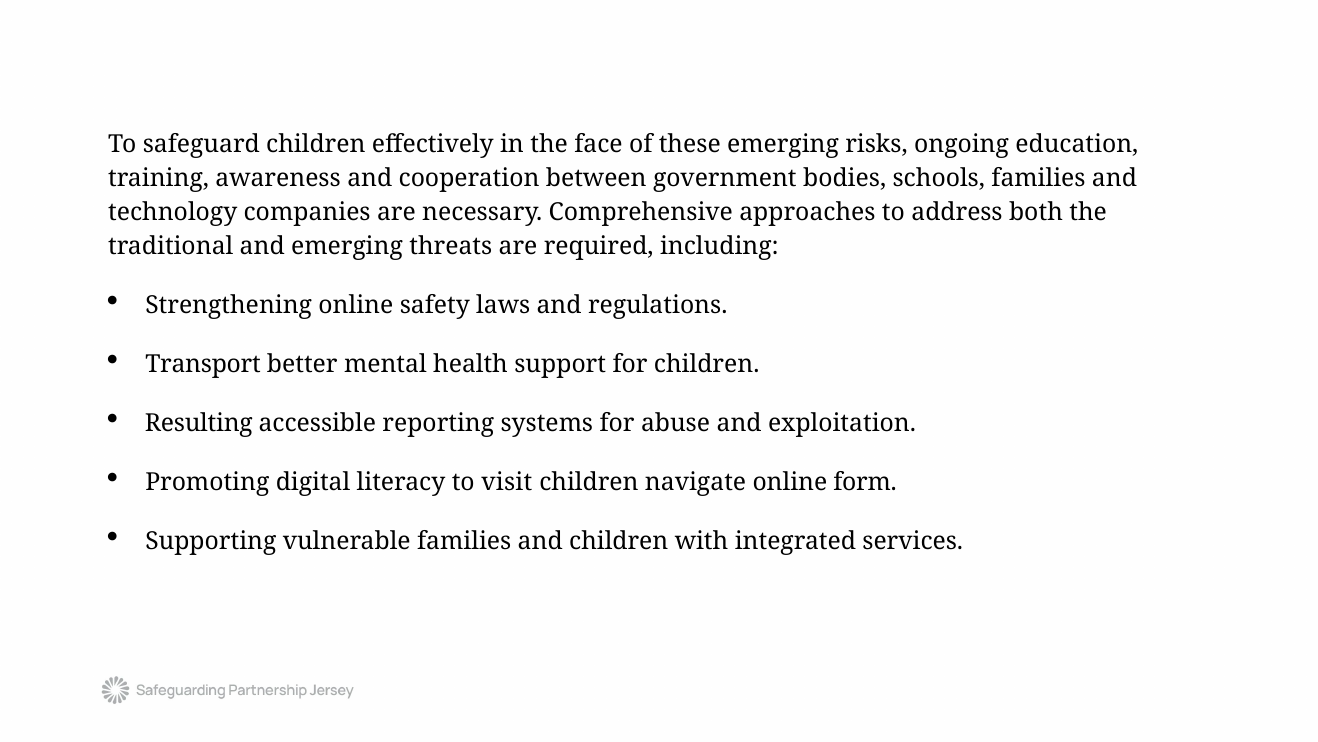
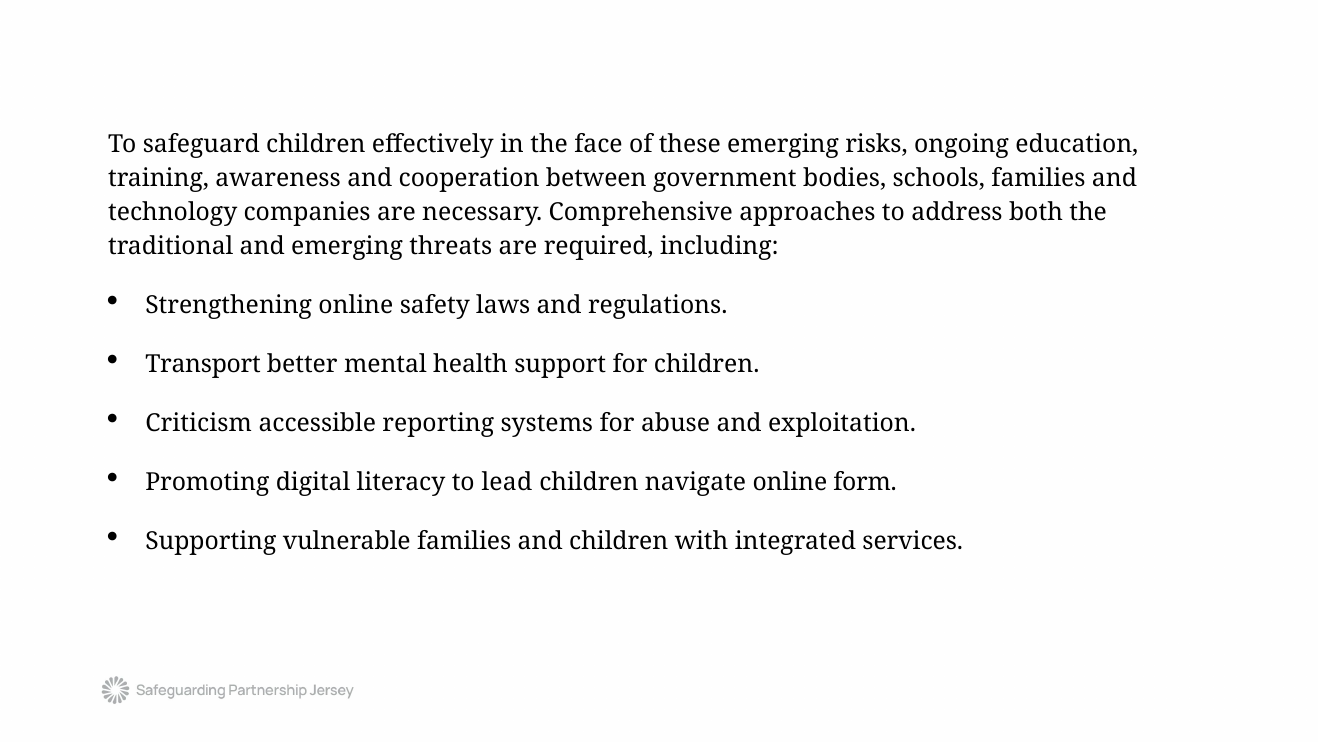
Resulting: Resulting -> Criticism
visit: visit -> lead
